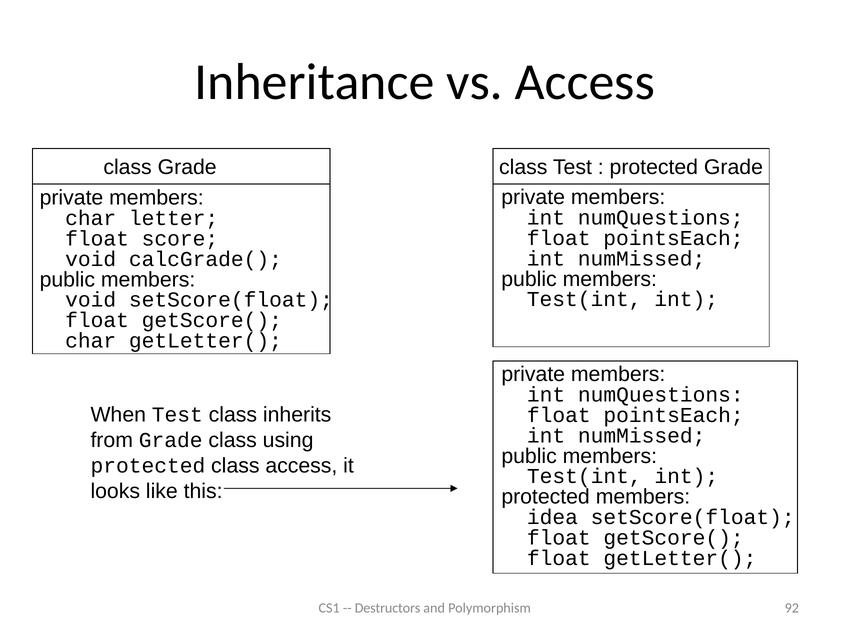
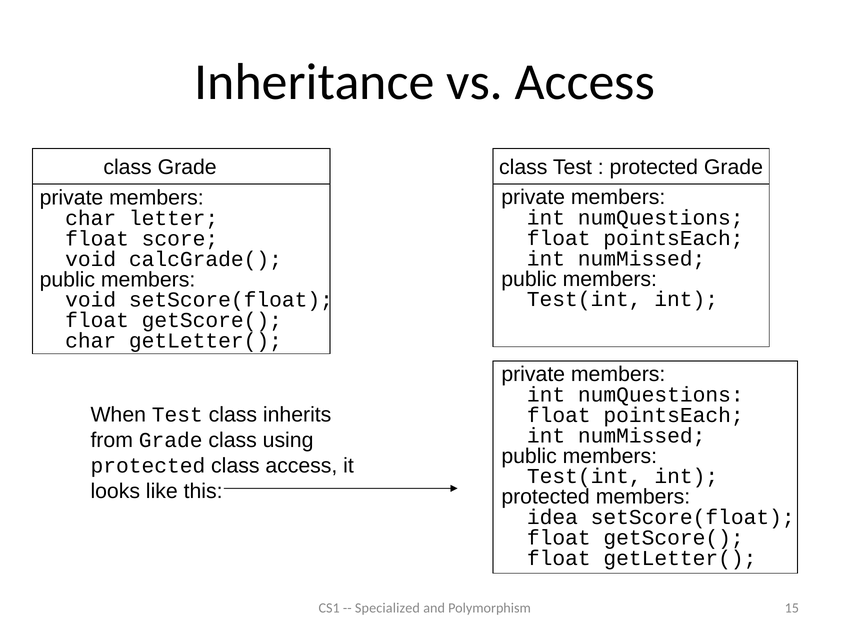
Destructors: Destructors -> Specialized
92: 92 -> 15
